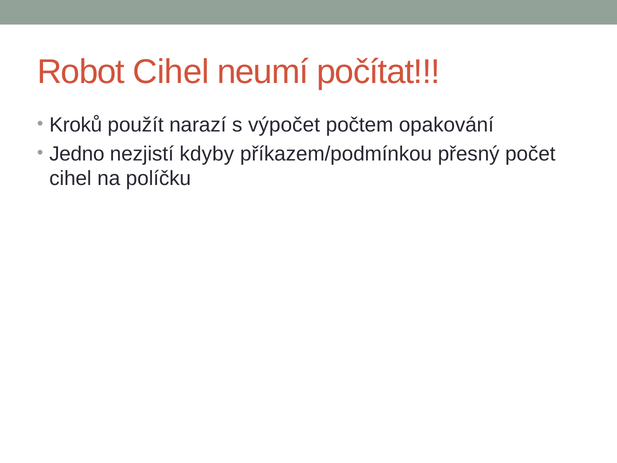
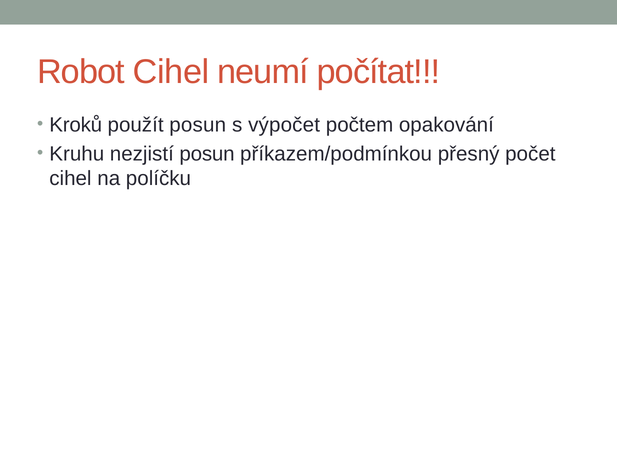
použít narazí: narazí -> posun
Jedno: Jedno -> Kruhu
nezjistí kdyby: kdyby -> posun
